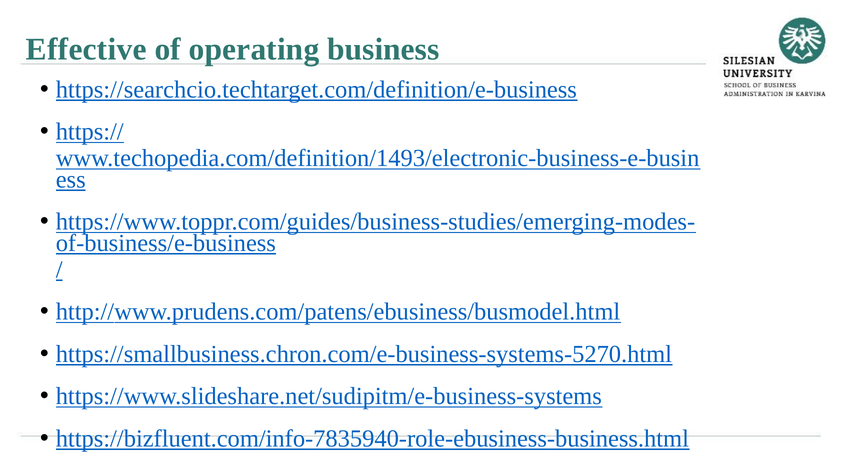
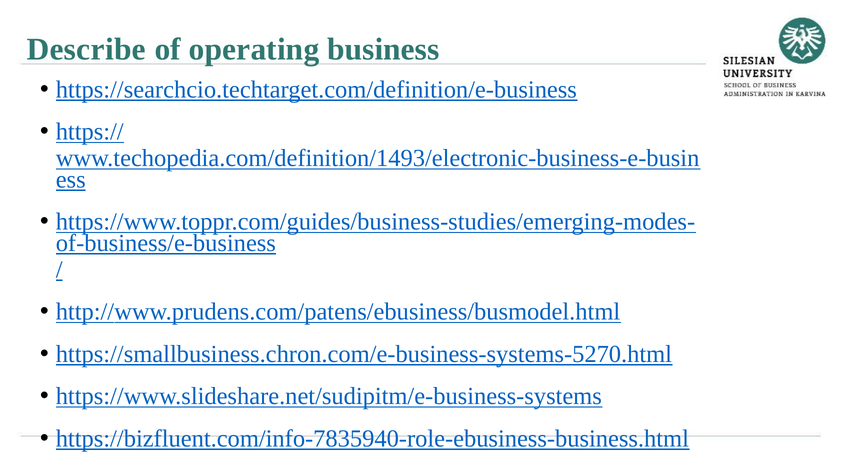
Effective: Effective -> Describe
